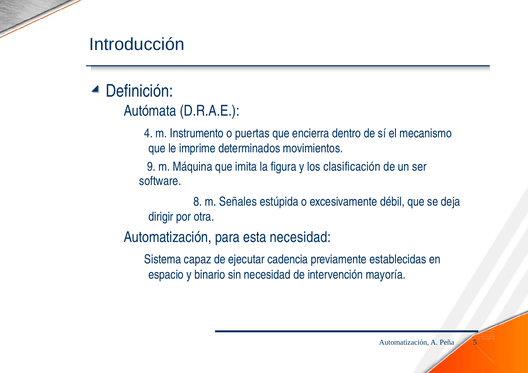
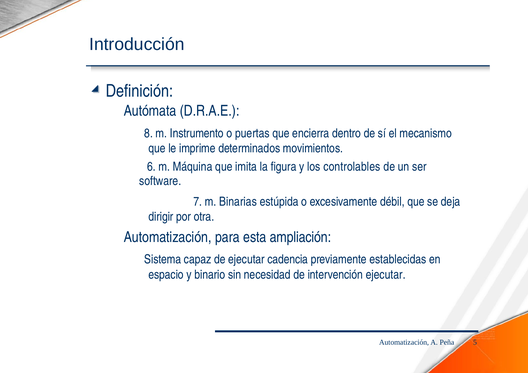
4: 4 -> 8
9: 9 -> 6
clasificación: clasificación -> controlables
8: 8 -> 7
Señales: Señales -> Binarias
esta necesidad: necesidad -> ampliación
intervención mayoría: mayoría -> ejecutar
